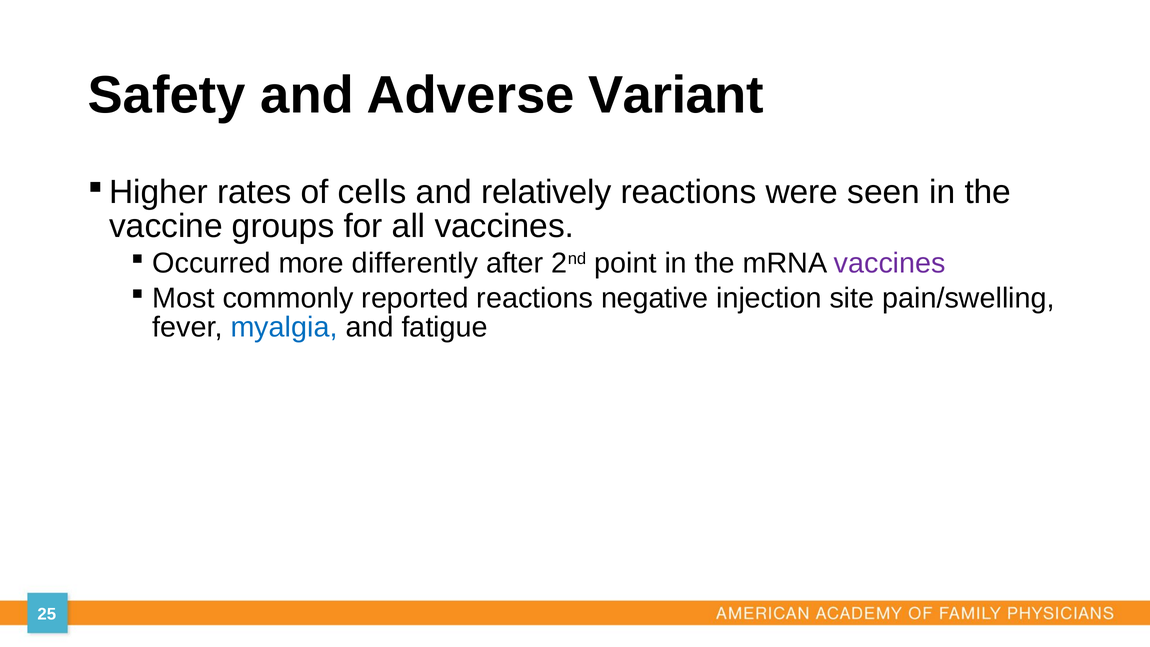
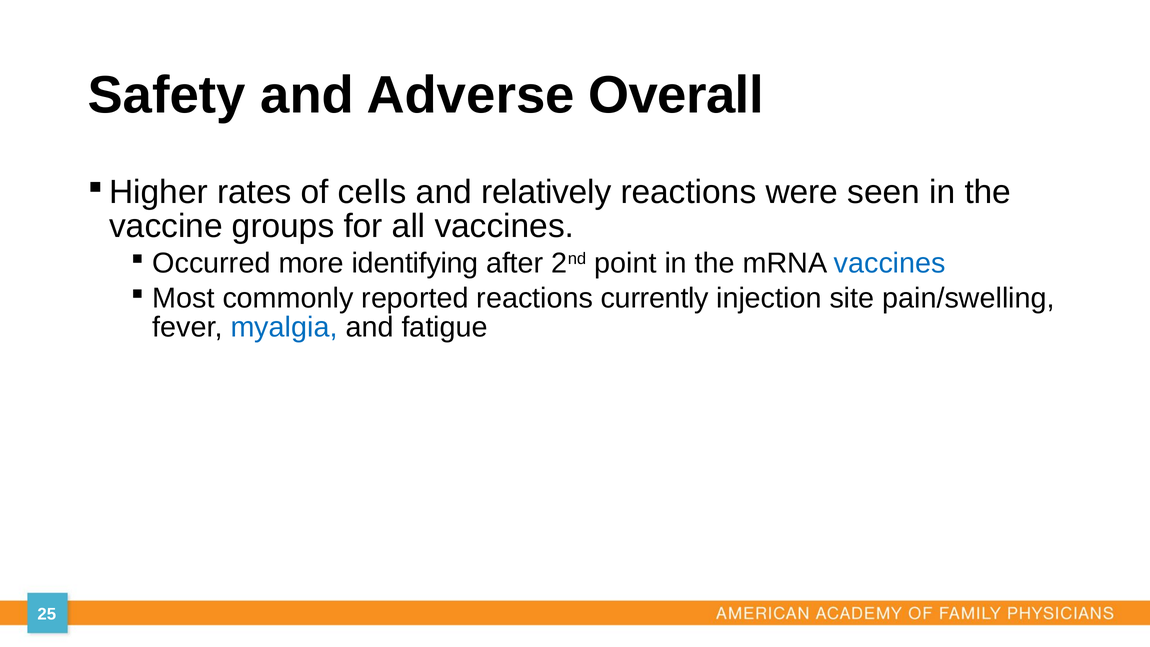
Variant: Variant -> Overall
differently: differently -> identifying
vaccines at (890, 263) colour: purple -> blue
negative: negative -> currently
